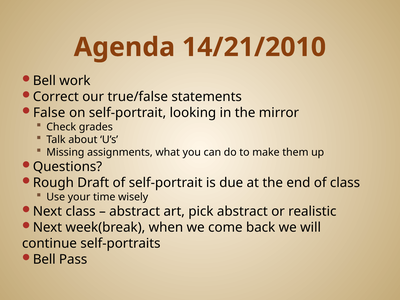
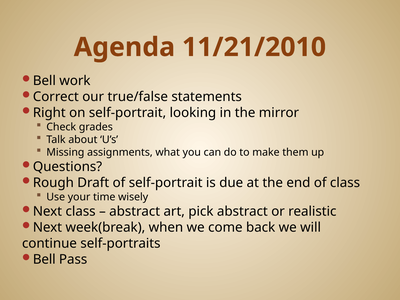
14/21/2010: 14/21/2010 -> 11/21/2010
False: False -> Right
